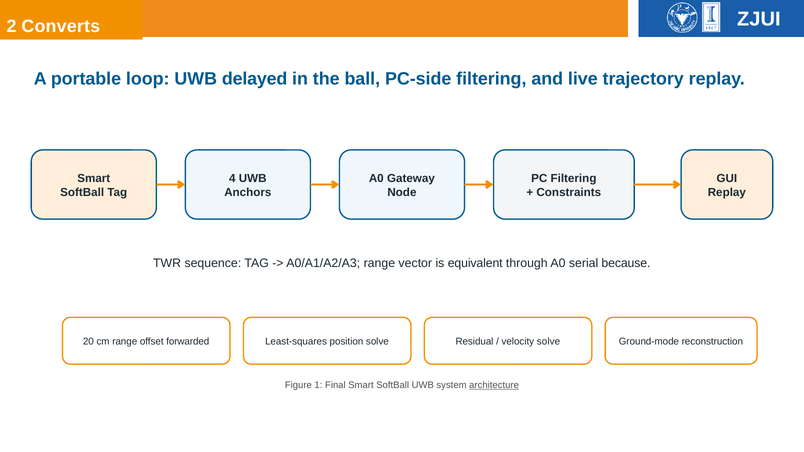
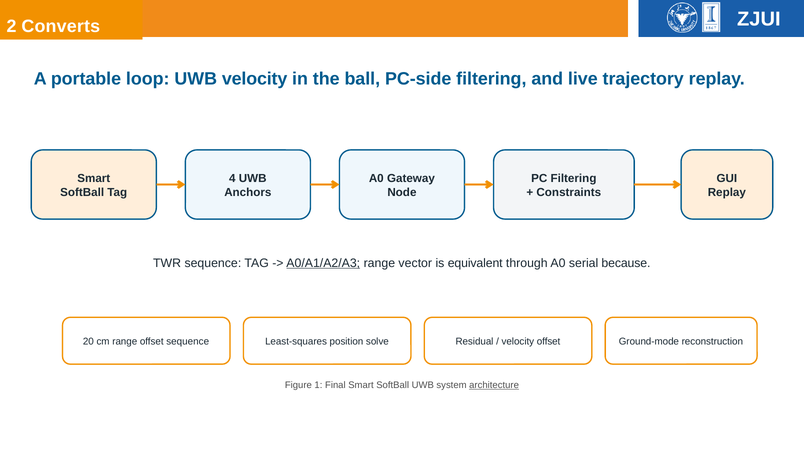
UWB delayed: delayed -> velocity
A0/A1/A2/A3 underline: none -> present
offset forwarded: forwarded -> sequence
velocity solve: solve -> offset
